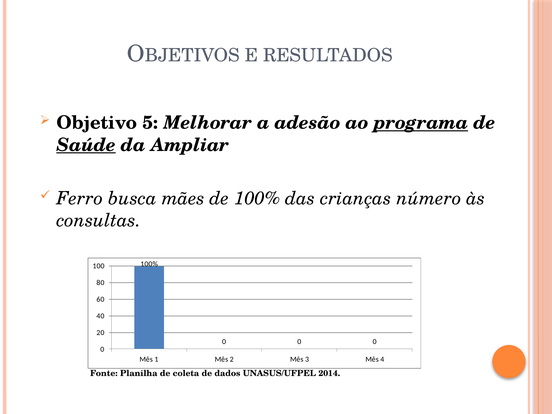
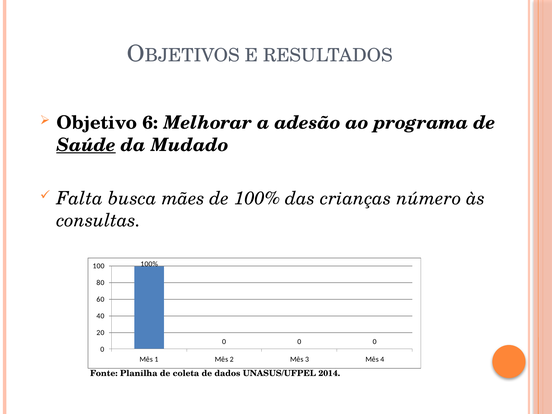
5: 5 -> 6
programa underline: present -> none
Ampliar: Ampliar -> Mudado
Ferro: Ferro -> Falta
